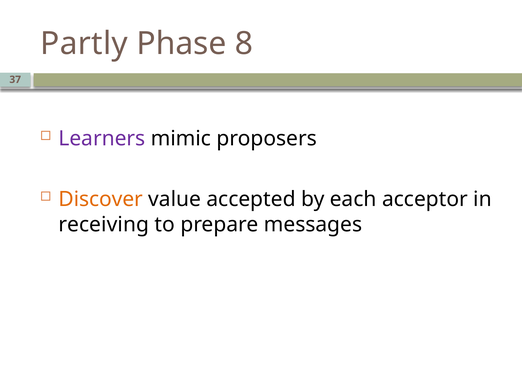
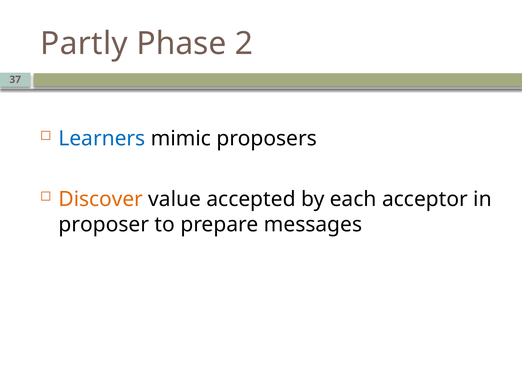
8: 8 -> 2
Learners colour: purple -> blue
receiving: receiving -> proposer
